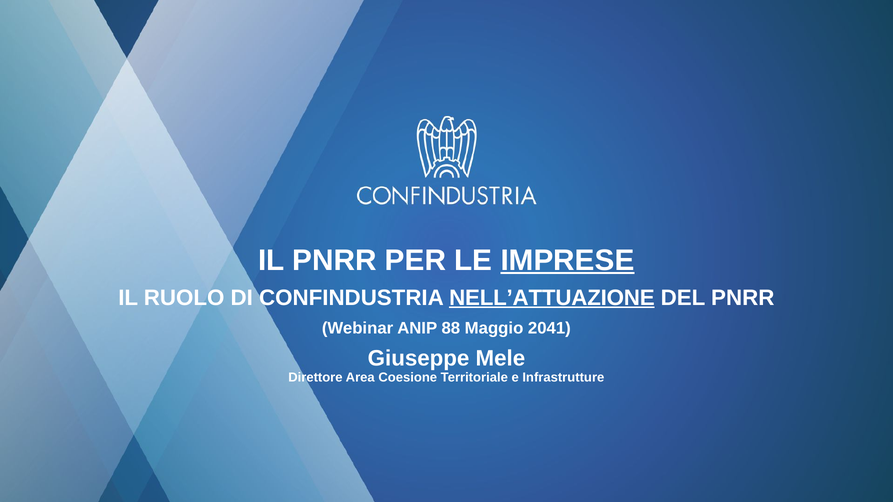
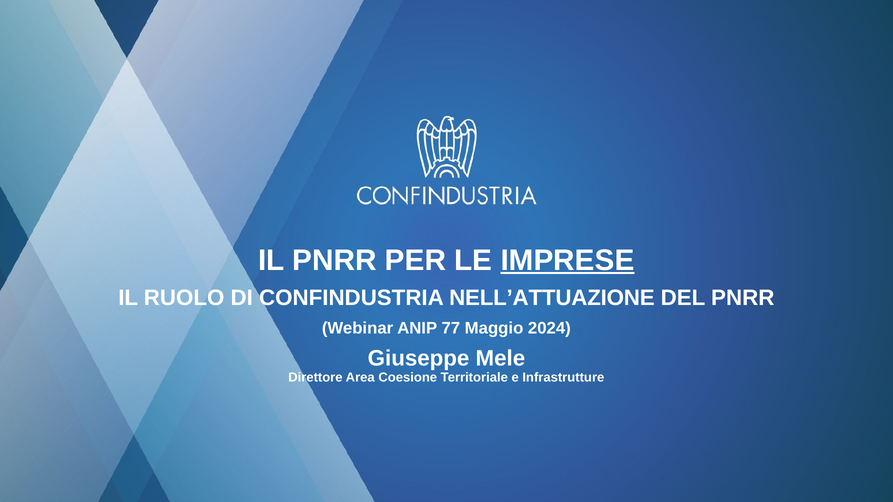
NELL’ATTUAZIONE underline: present -> none
88: 88 -> 77
2041: 2041 -> 2024
